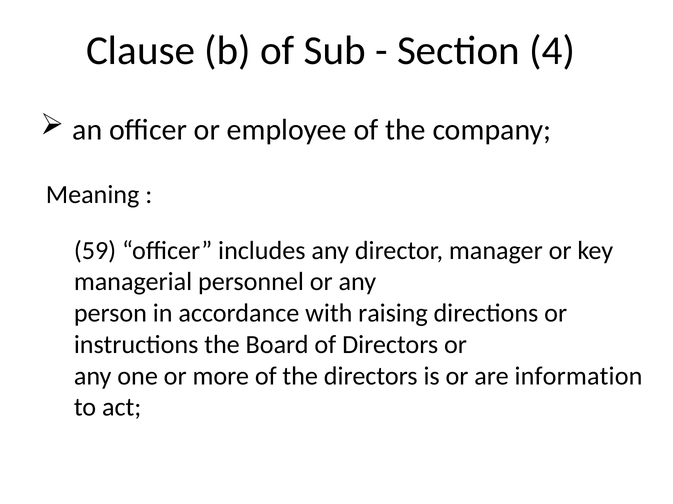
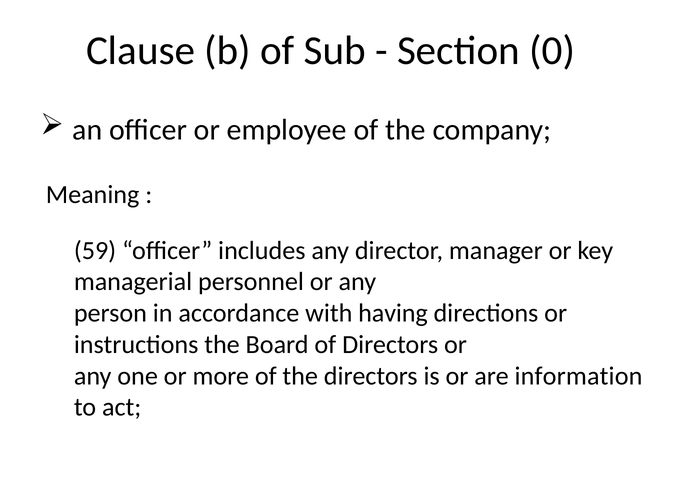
4: 4 -> 0
raising: raising -> having
